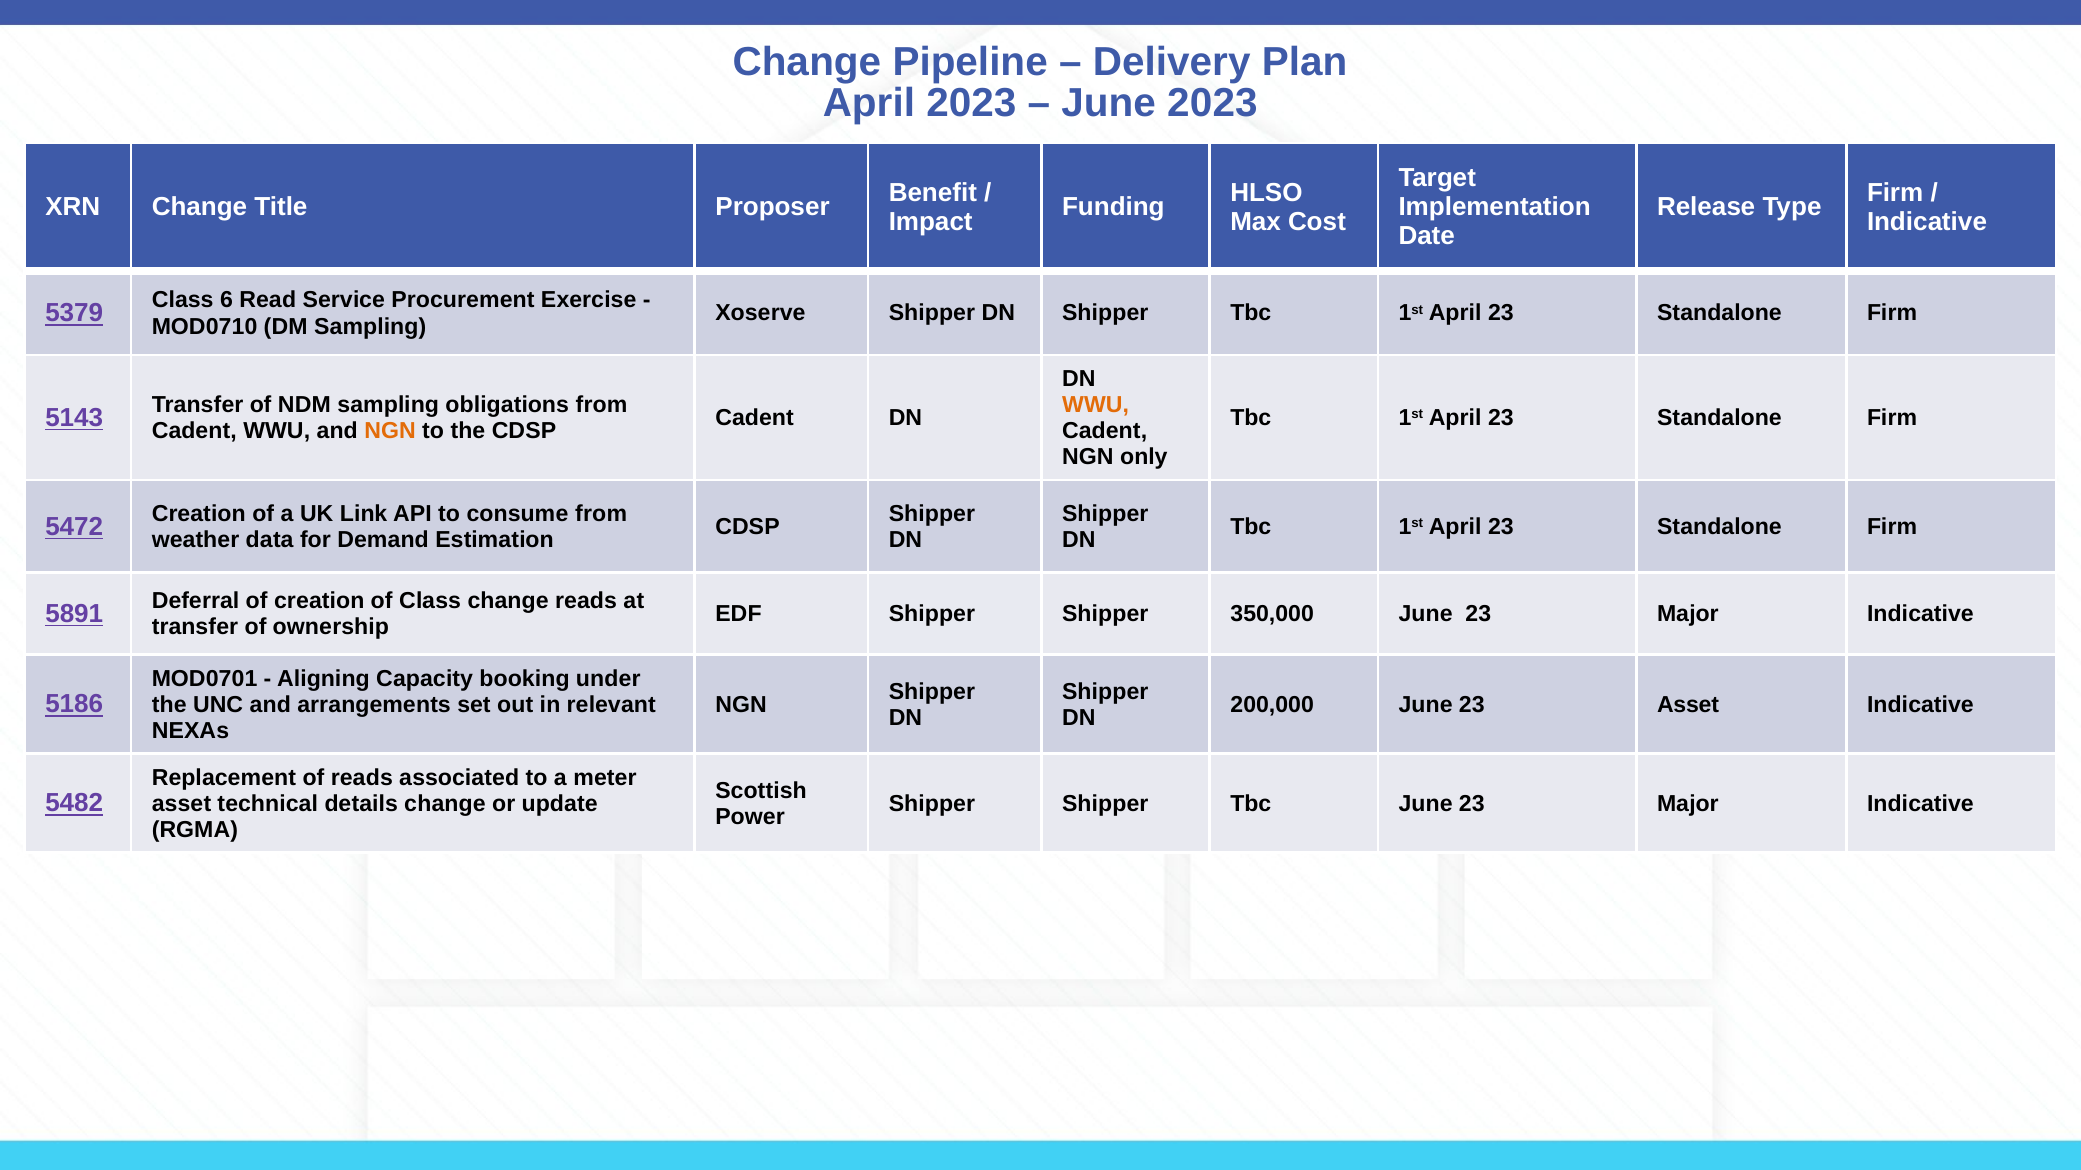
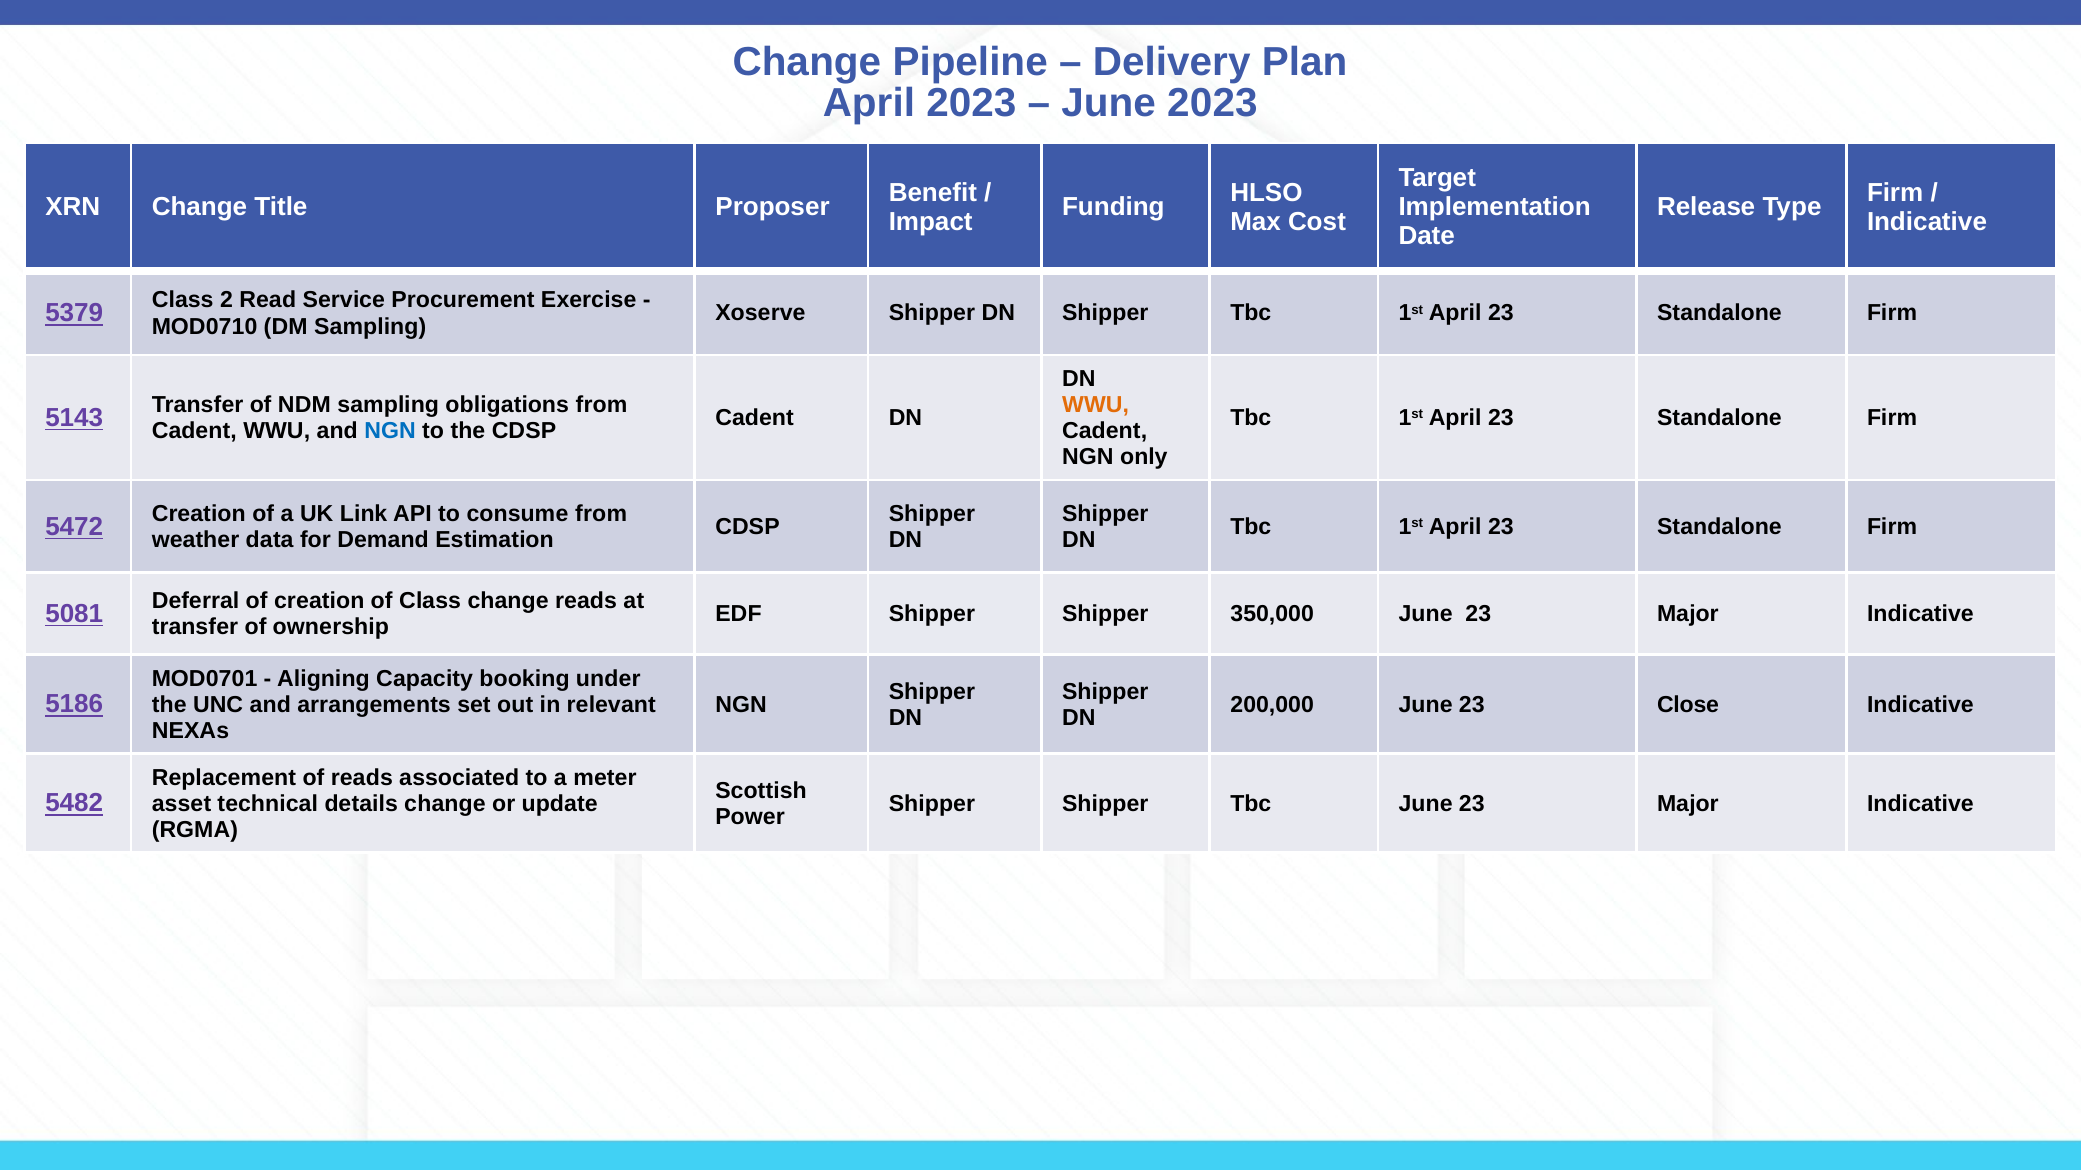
6: 6 -> 2
NGN at (390, 431) colour: orange -> blue
5891: 5891 -> 5081
23 Asset: Asset -> Close
